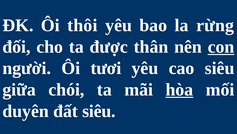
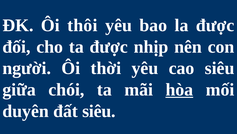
la rừng: rừng -> được
thân: thân -> nhịp
con underline: present -> none
tươi: tươi -> thời
